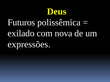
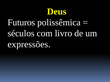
exilado: exilado -> séculos
nova: nova -> livro
